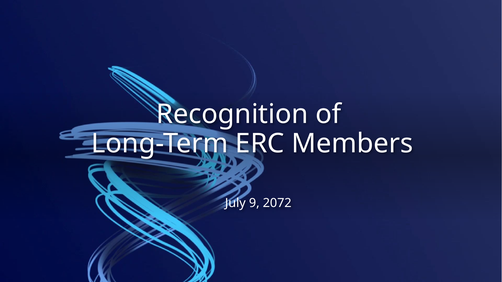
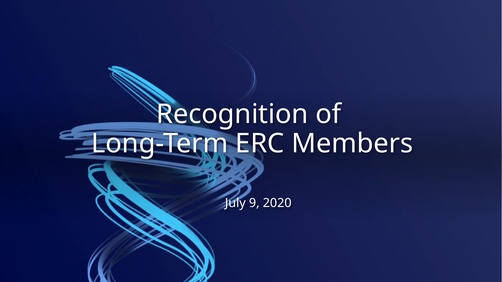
2072: 2072 -> 2020
